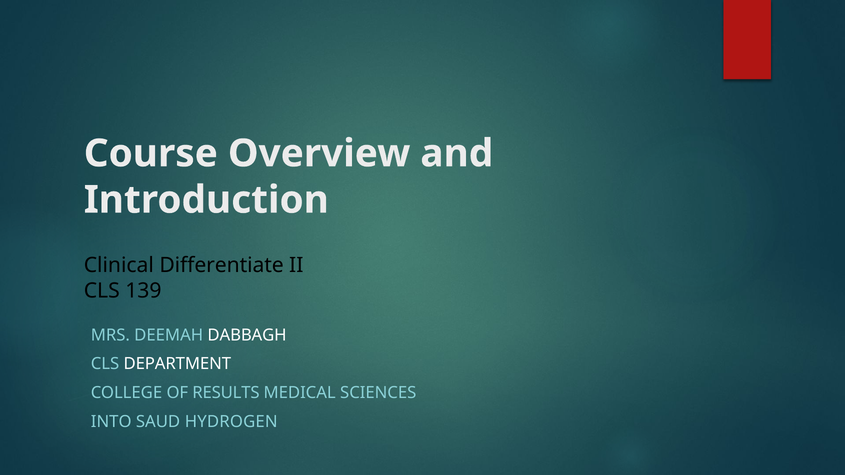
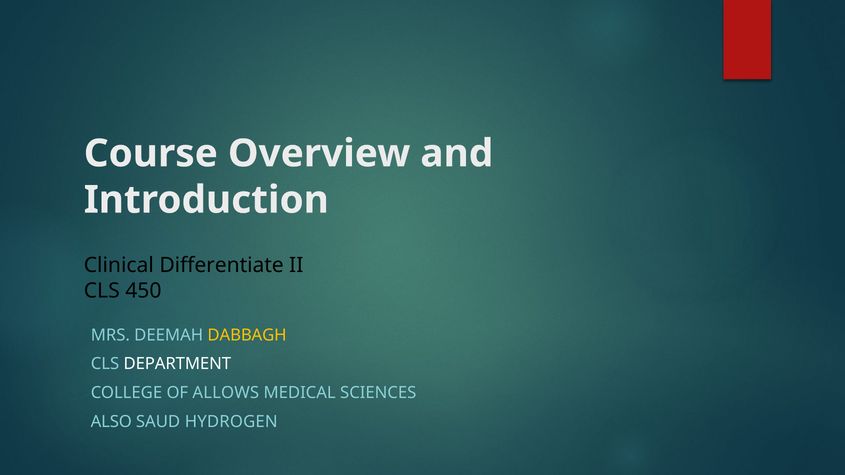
139: 139 -> 450
DABBAGH colour: white -> yellow
RESULTS: RESULTS -> ALLOWS
INTO: INTO -> ALSO
